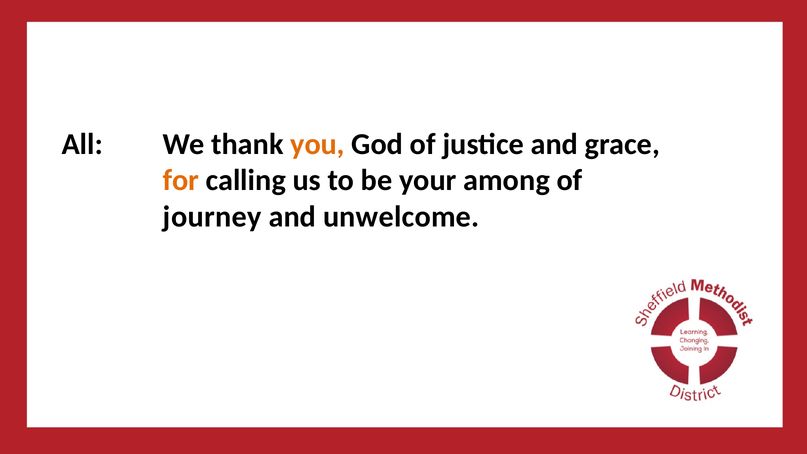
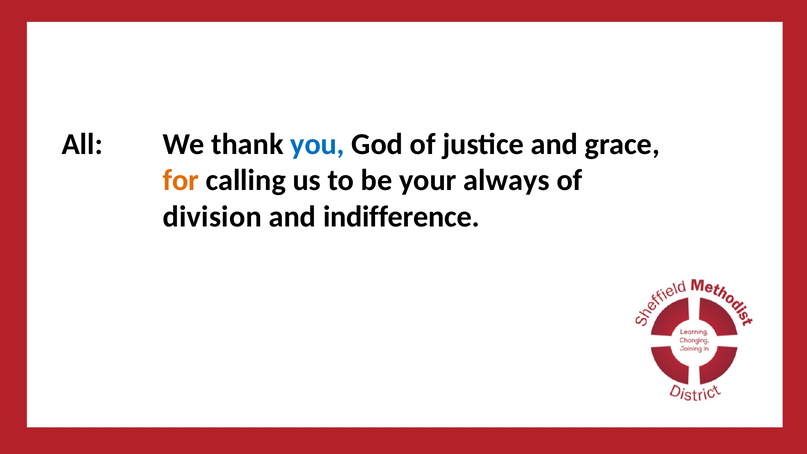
you colour: orange -> blue
among: among -> always
journey: journey -> division
unwelcome: unwelcome -> indifference
